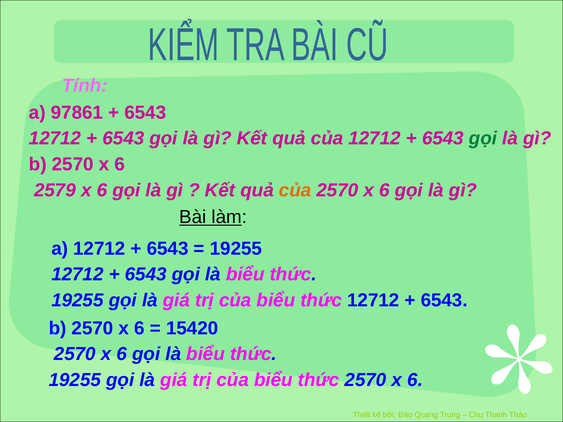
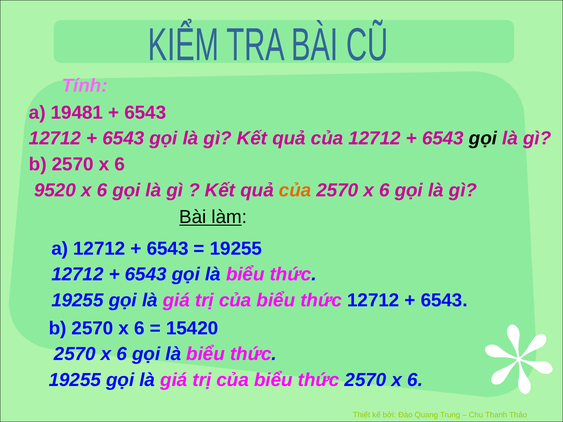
97861: 97861 -> 19481
gọi at (483, 139) colour: green -> black
2579: 2579 -> 9520
